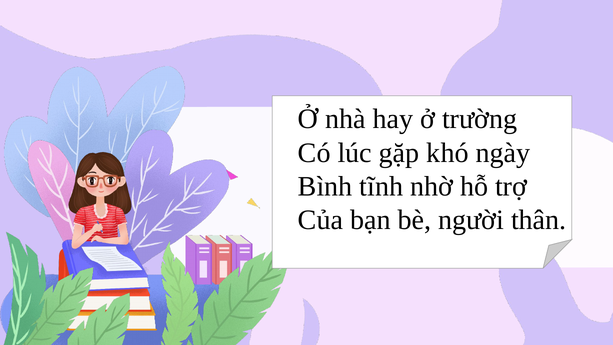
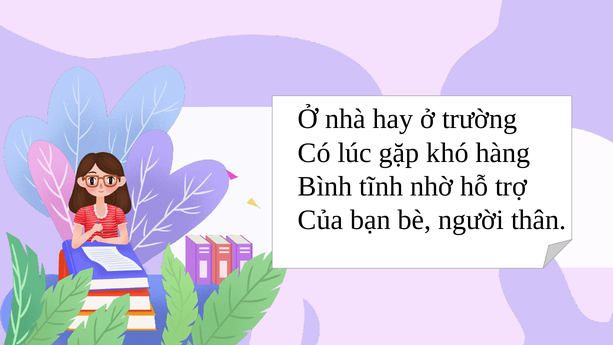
ngày: ngày -> hàng
